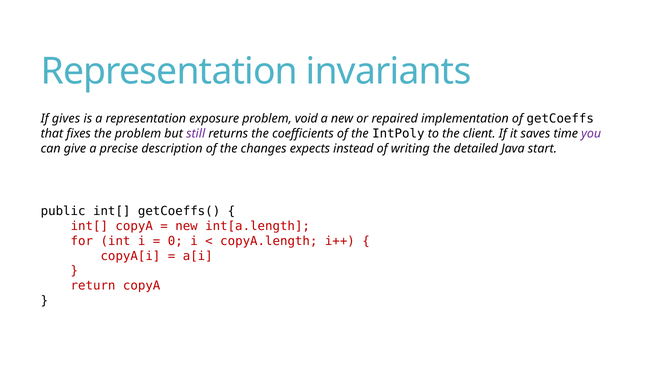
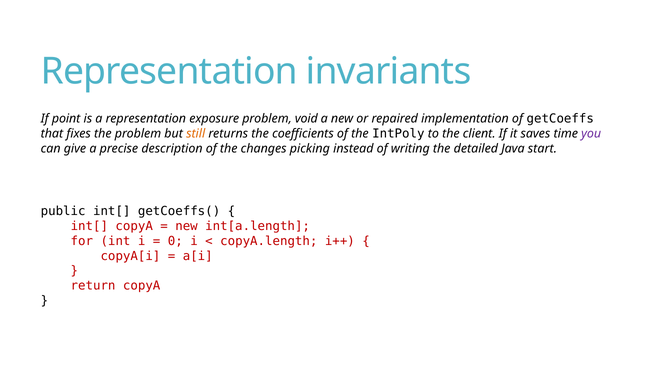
gives: gives -> point
still colour: purple -> orange
expects: expects -> picking
